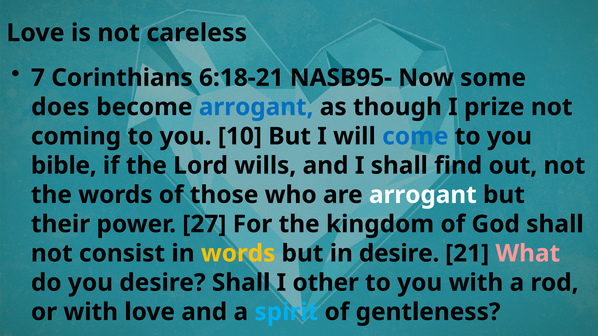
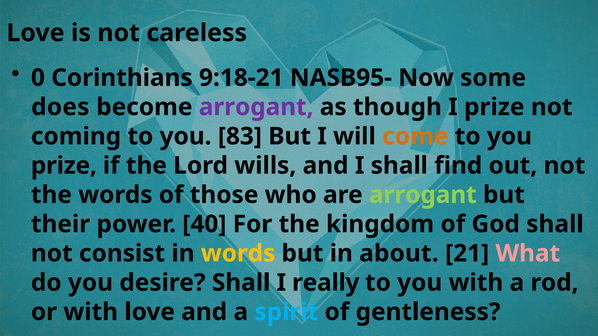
7: 7 -> 0
6:18-21: 6:18-21 -> 9:18-21
arrogant at (256, 107) colour: blue -> purple
10: 10 -> 83
come colour: blue -> orange
bible at (64, 166): bible -> prize
arrogant at (423, 195) colour: white -> light green
27: 27 -> 40
in desire: desire -> about
other: other -> really
